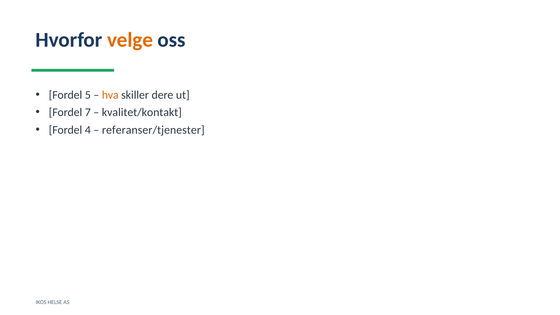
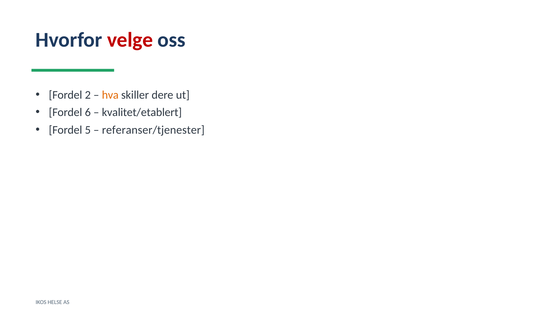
velge colour: orange -> red
5: 5 -> 2
7: 7 -> 6
kvalitet/kontakt: kvalitet/kontakt -> kvalitet/etablert
4: 4 -> 5
